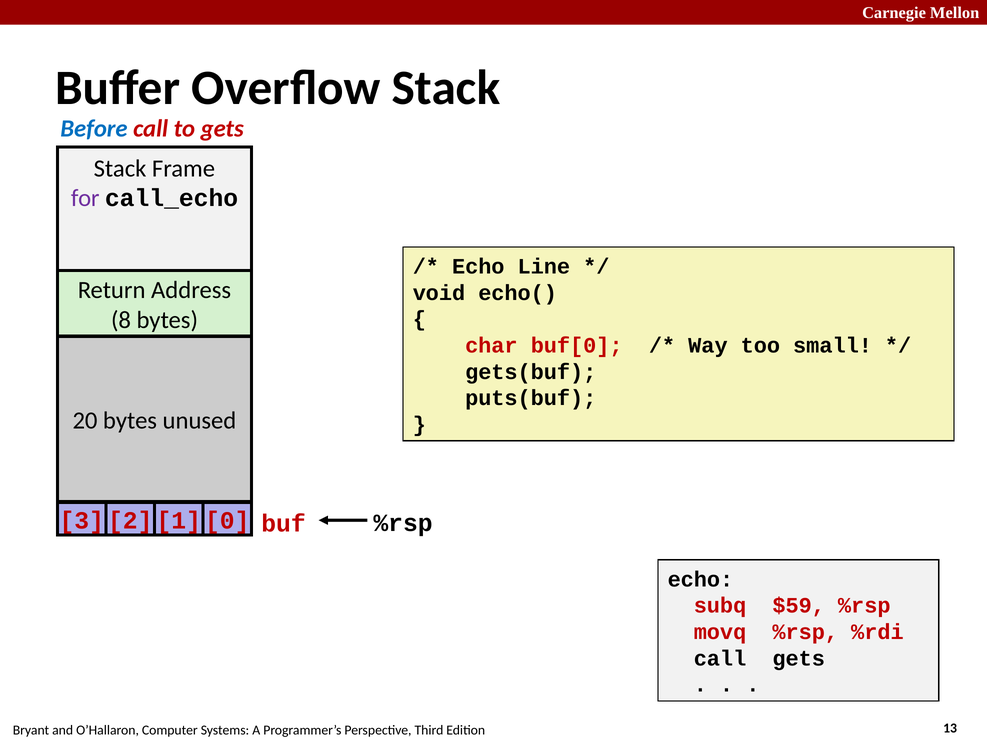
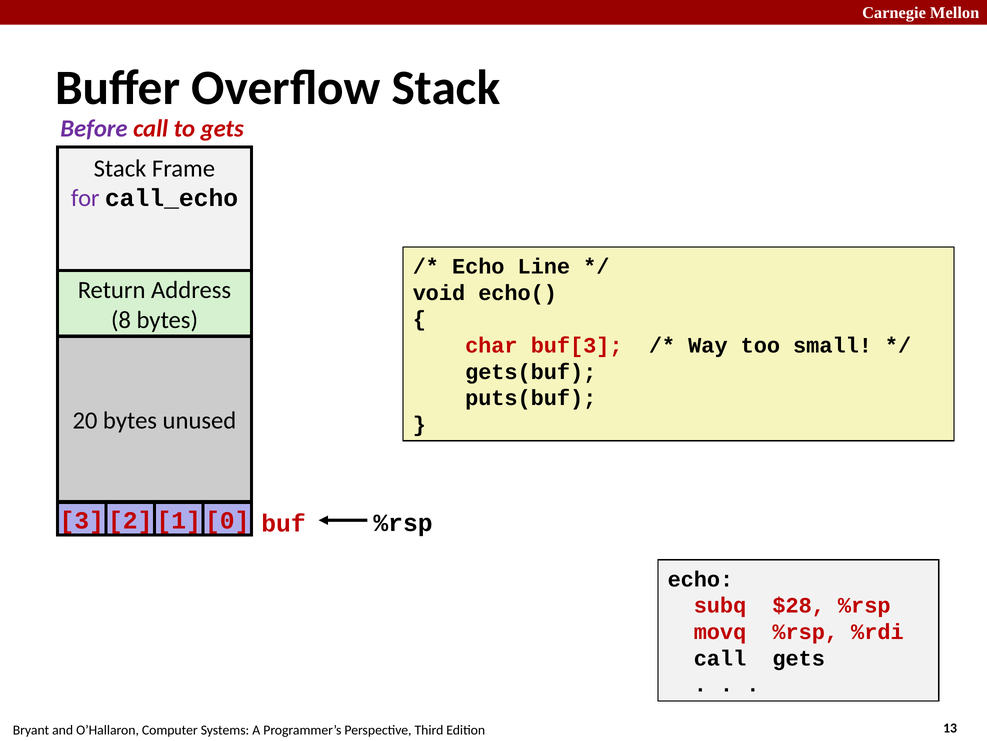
Before colour: blue -> purple
buf[0: buf[0 -> buf[3
$59: $59 -> $28
